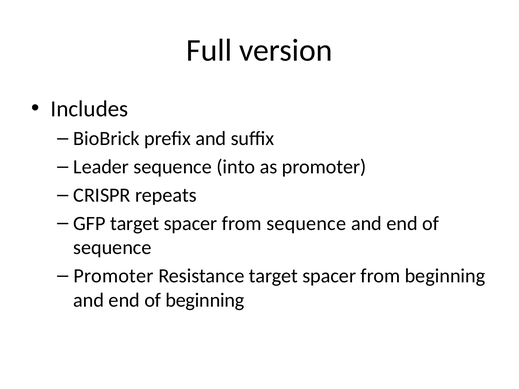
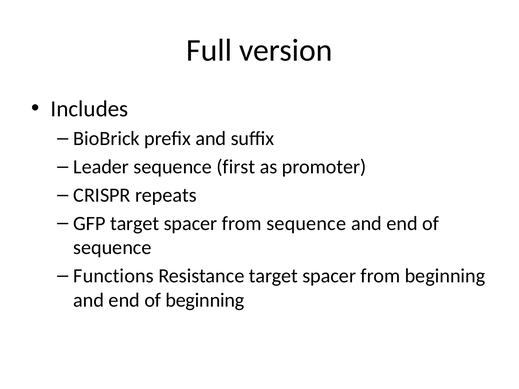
into: into -> first
Promoter at (113, 276): Promoter -> Functions
